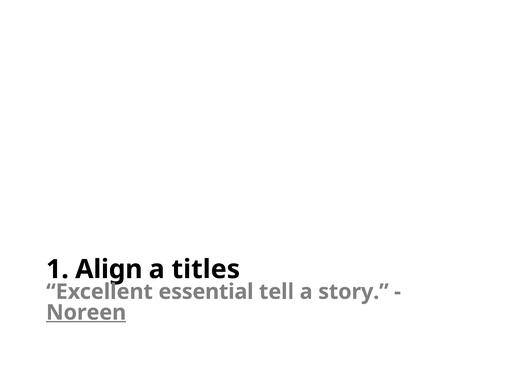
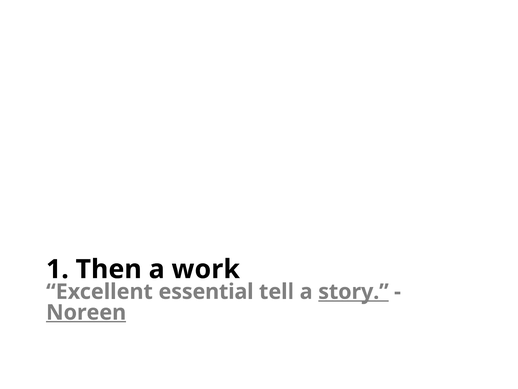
Align: Align -> Then
titles: titles -> work
story underline: none -> present
